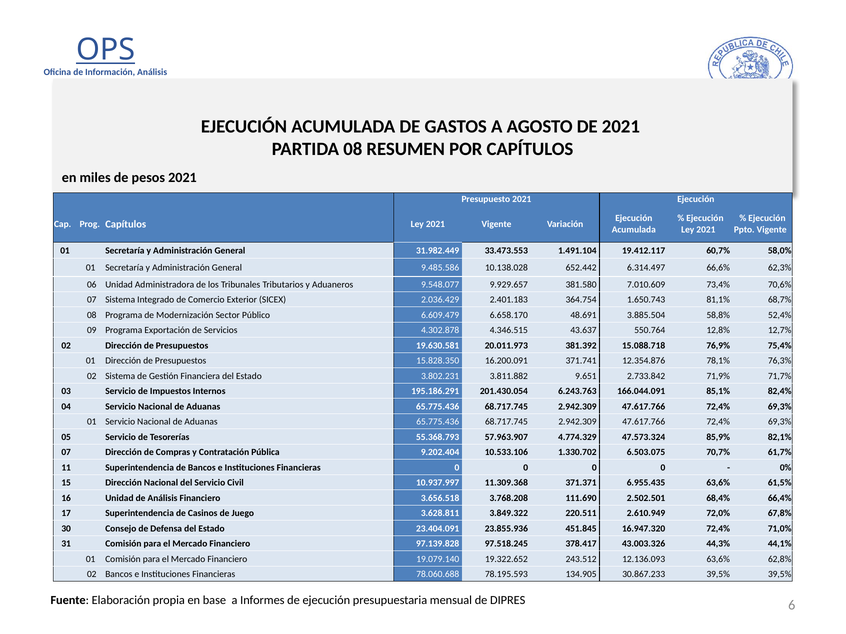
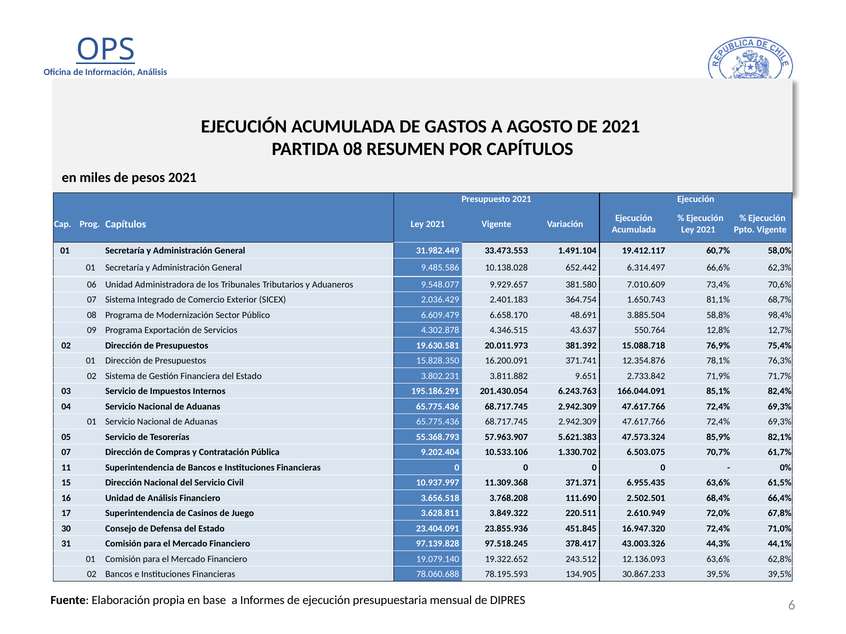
52,4%: 52,4% -> 98,4%
4.774.329: 4.774.329 -> 5.621.383
